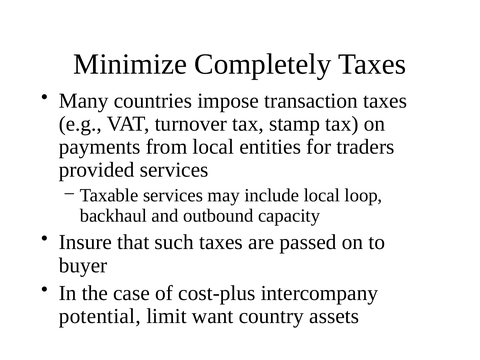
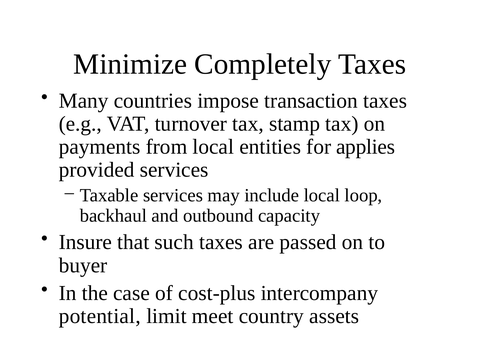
traders: traders -> applies
want: want -> meet
